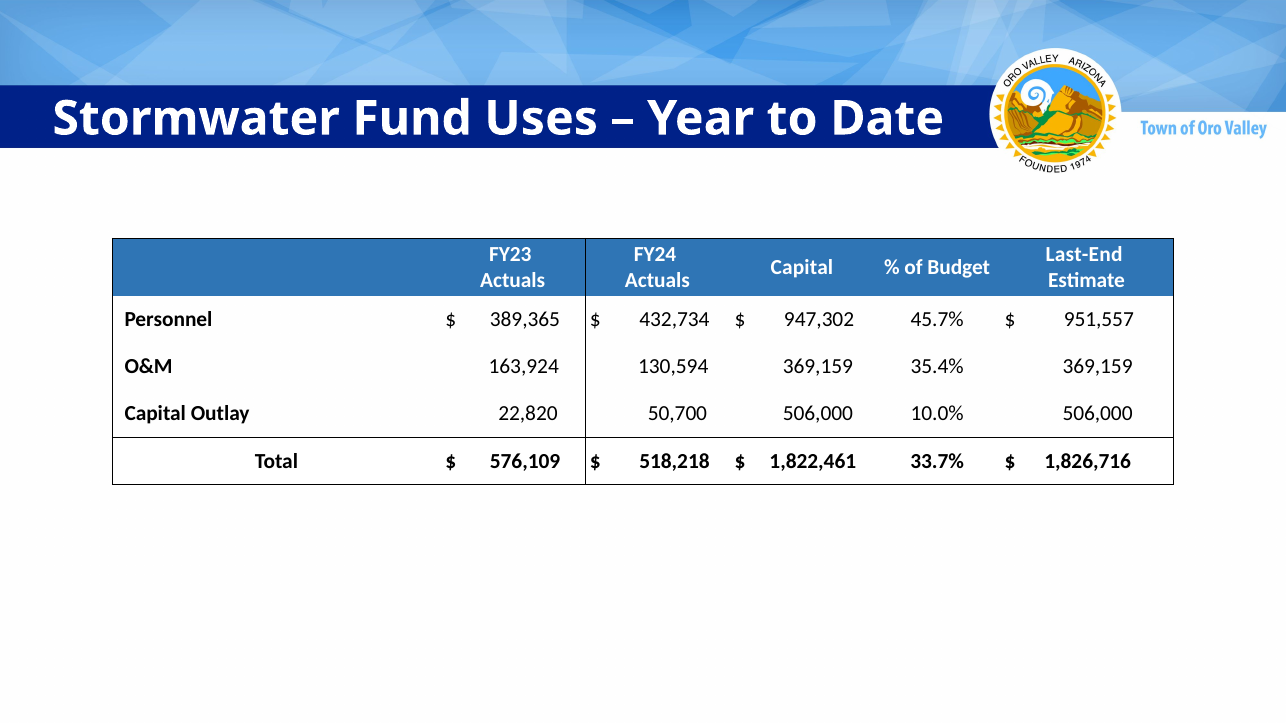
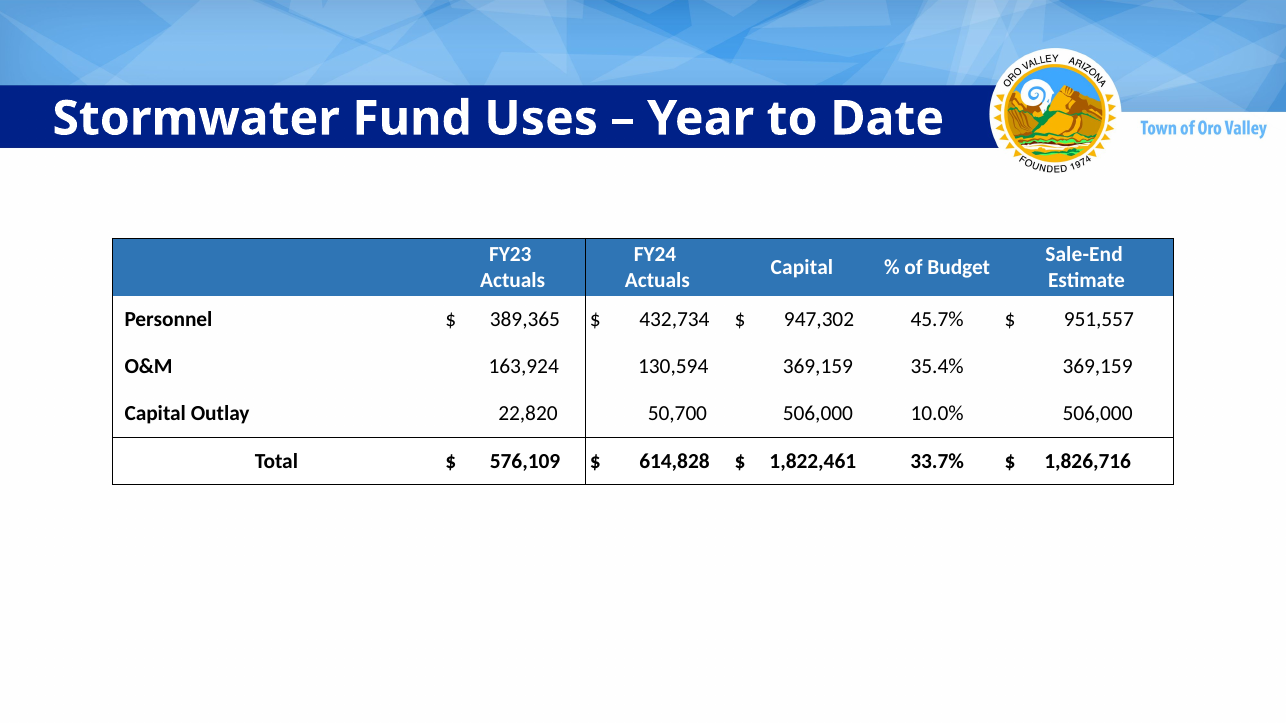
Last-End: Last-End -> Sale-End
518,218: 518,218 -> 614,828
